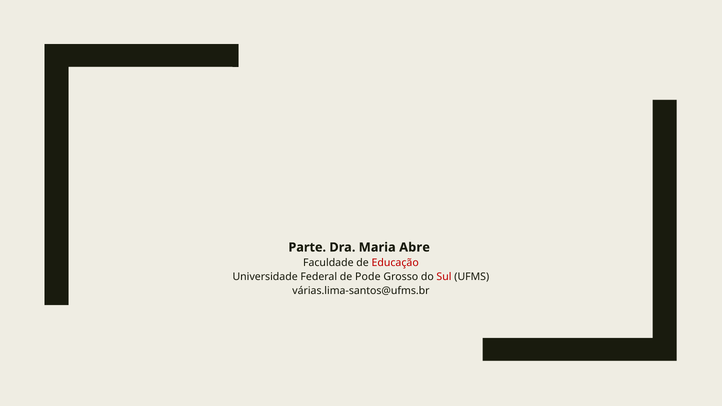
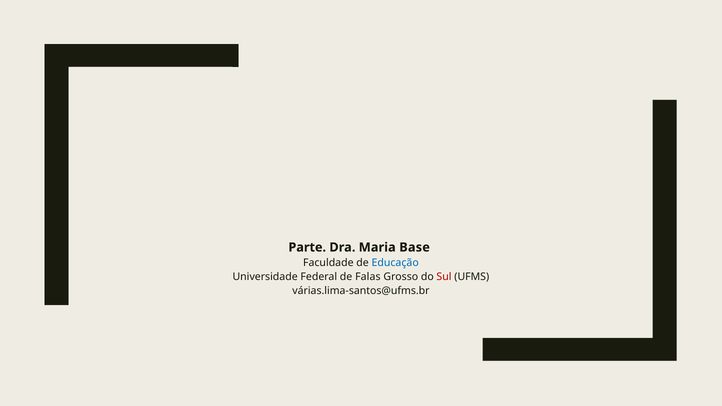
Abre: Abre -> Base
Educação colour: red -> blue
Pode: Pode -> Falas
